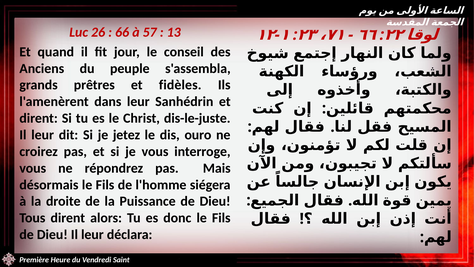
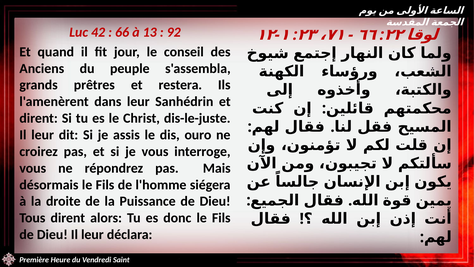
26: 26 -> 42
57: 57 -> 13
13: 13 -> 92
fidèles: fidèles -> restera
jetez: jetez -> assis
